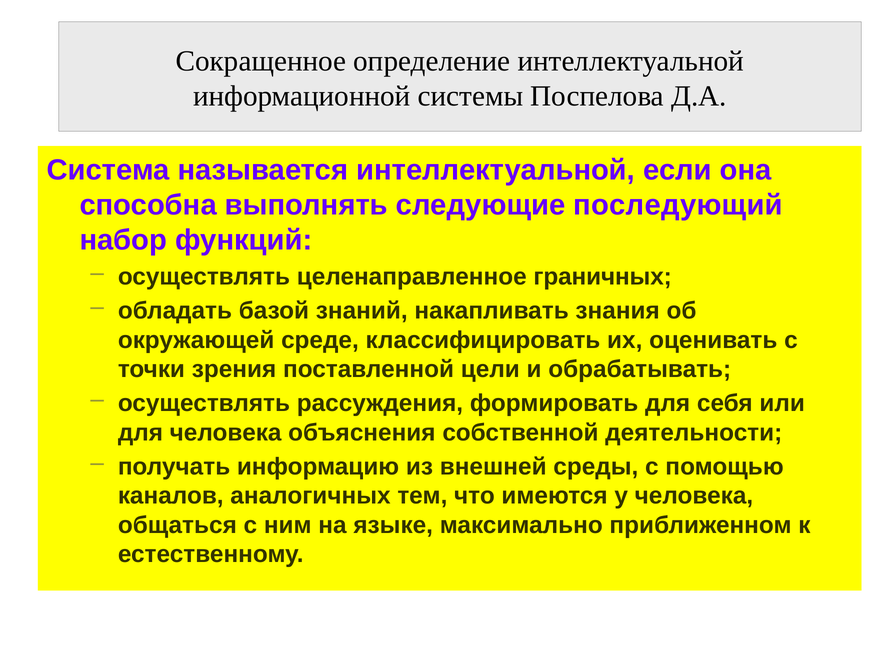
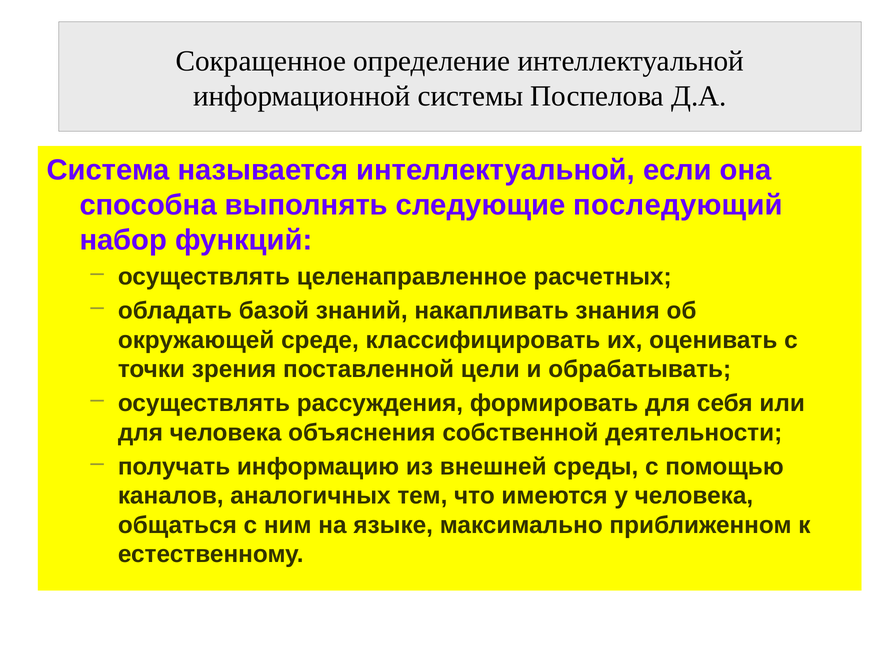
граничных: граничных -> расчетных
